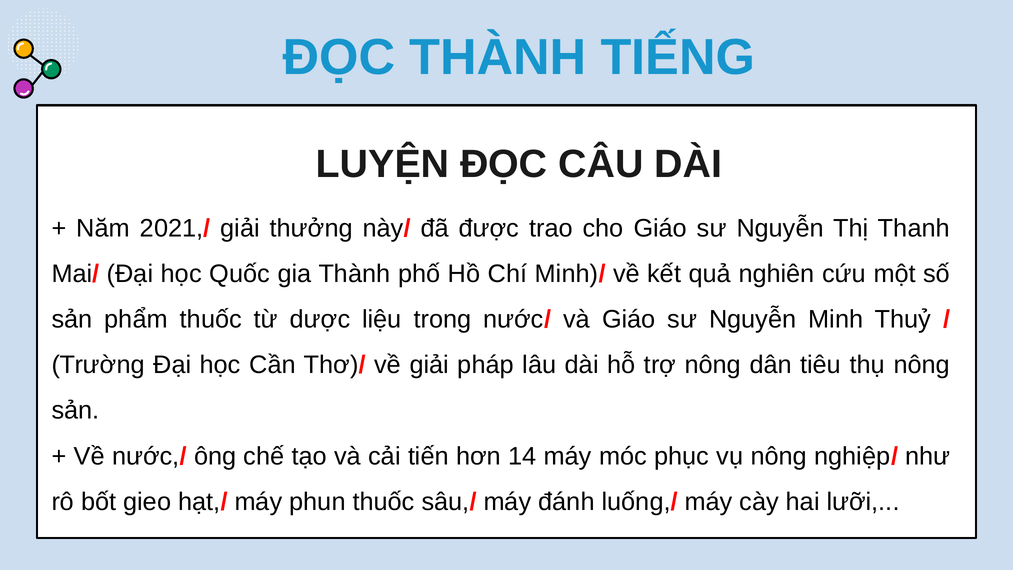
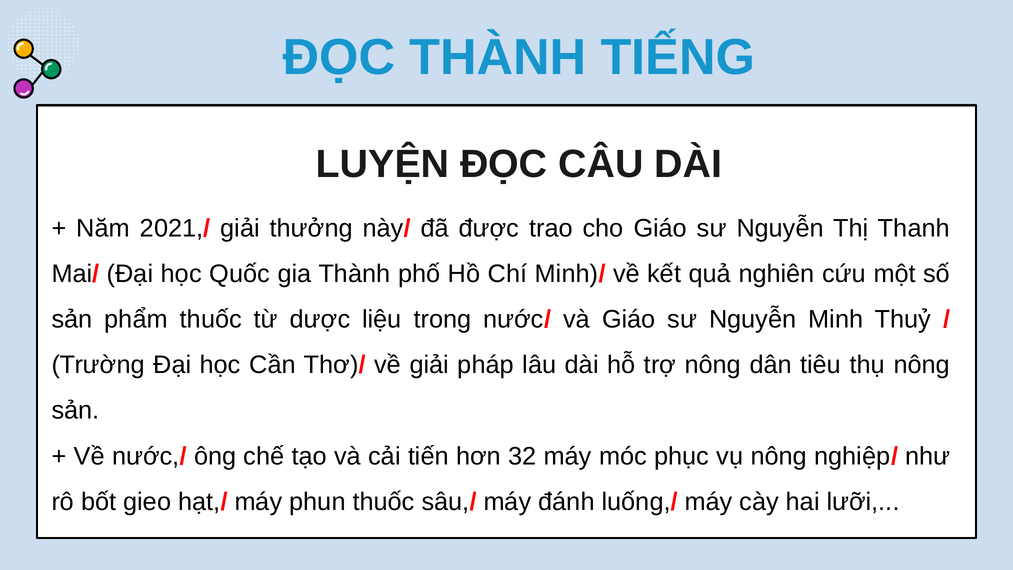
14: 14 -> 32
